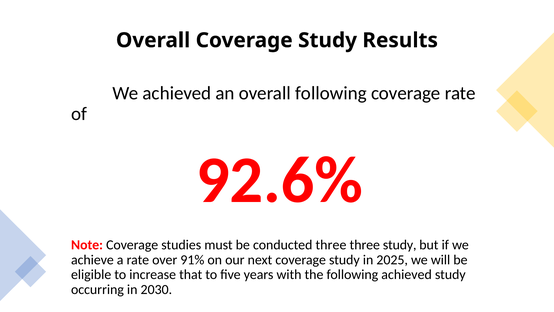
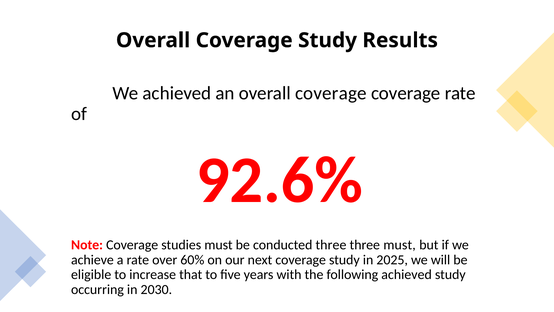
an overall following: following -> coverage
three study: study -> must
91%: 91% -> 60%
